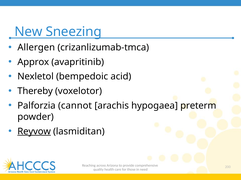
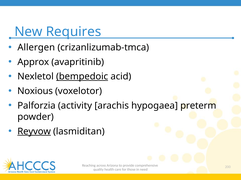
Sneezing: Sneezing -> Requires
bempedoic underline: none -> present
Thereby: Thereby -> Noxious
cannot: cannot -> activity
